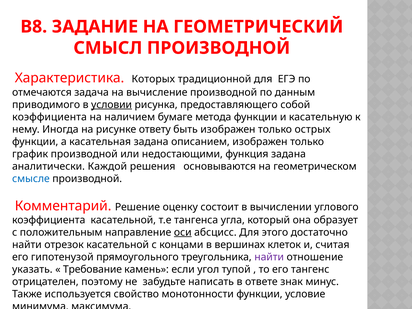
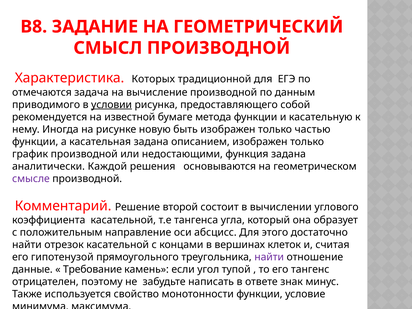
коэффициента at (50, 117): коэффициента -> рекомендуется
наличием: наличием -> известной
ответу: ответу -> новую
острых: острых -> частью
смысле colour: blue -> purple
оценку: оценку -> второй
оси underline: present -> none
указать: указать -> данные
